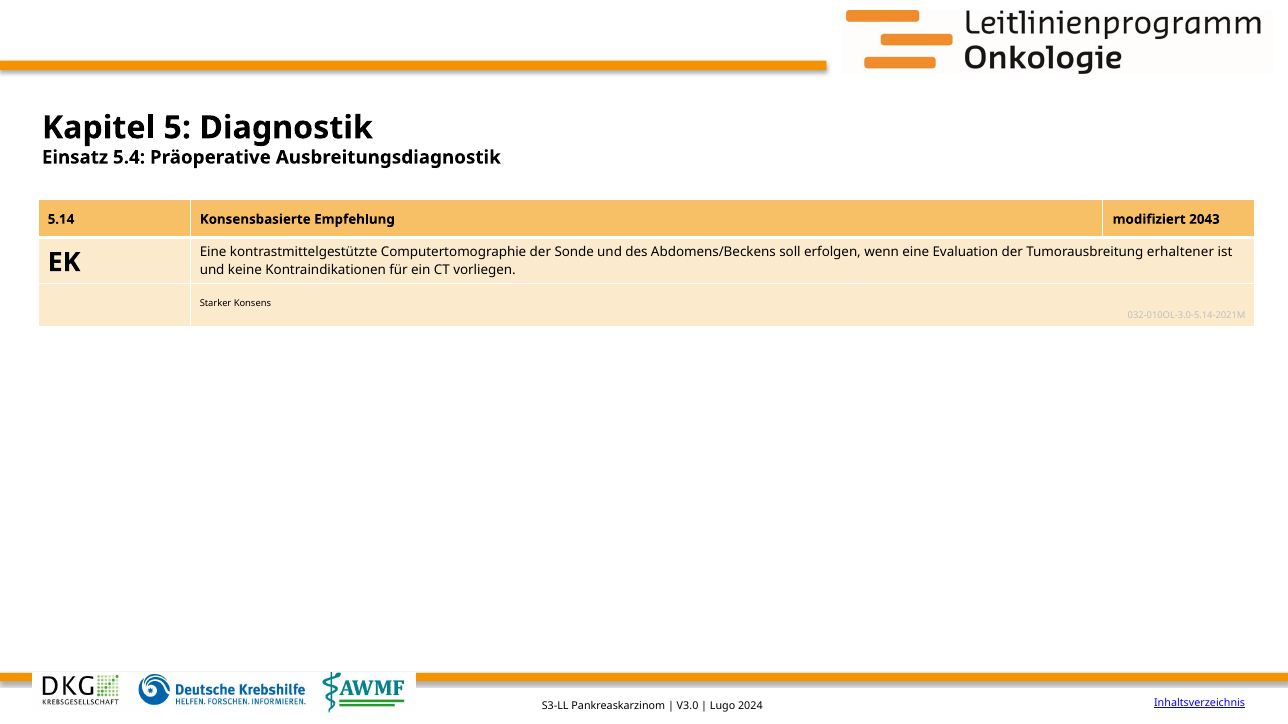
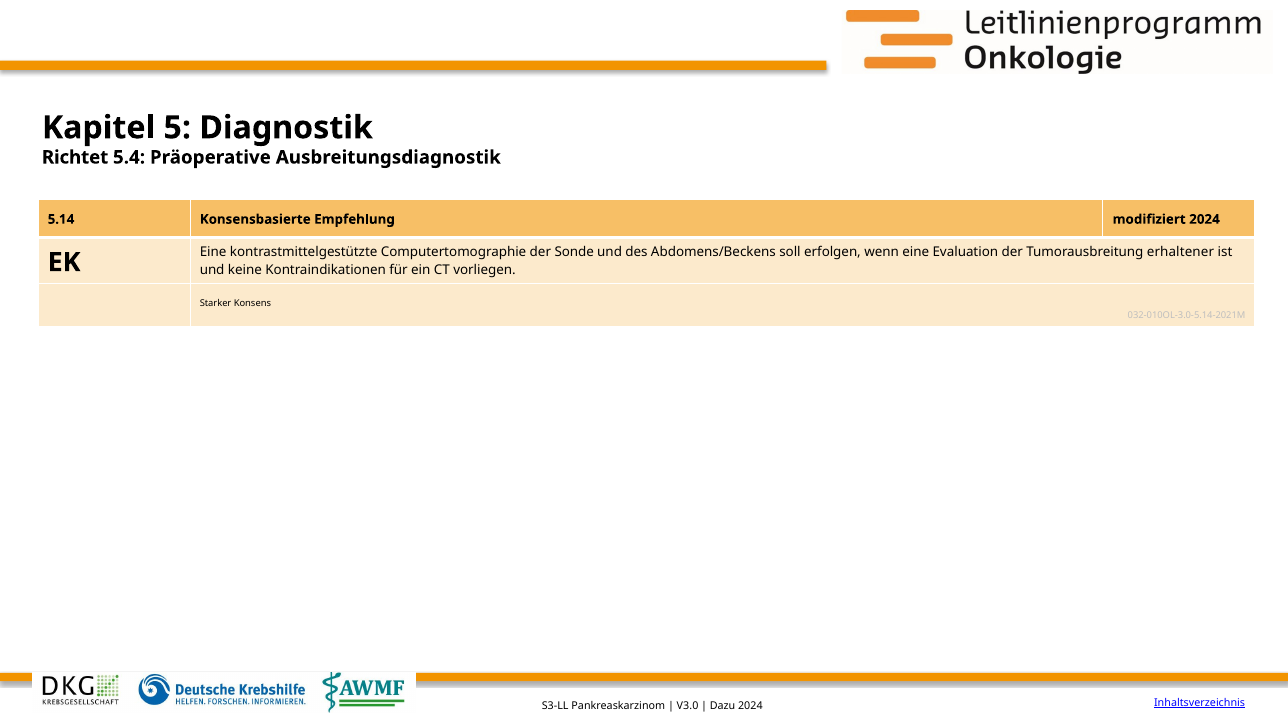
Einsatz: Einsatz -> Richtet
modifiziert 2043: 2043 -> 2024
Lugo: Lugo -> Dazu
